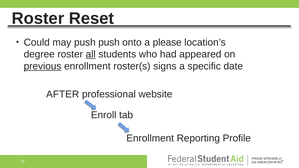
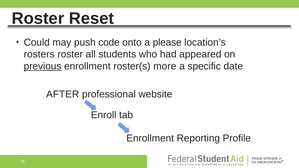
push push: push -> code
degree: degree -> rosters
all underline: present -> none
signs: signs -> more
